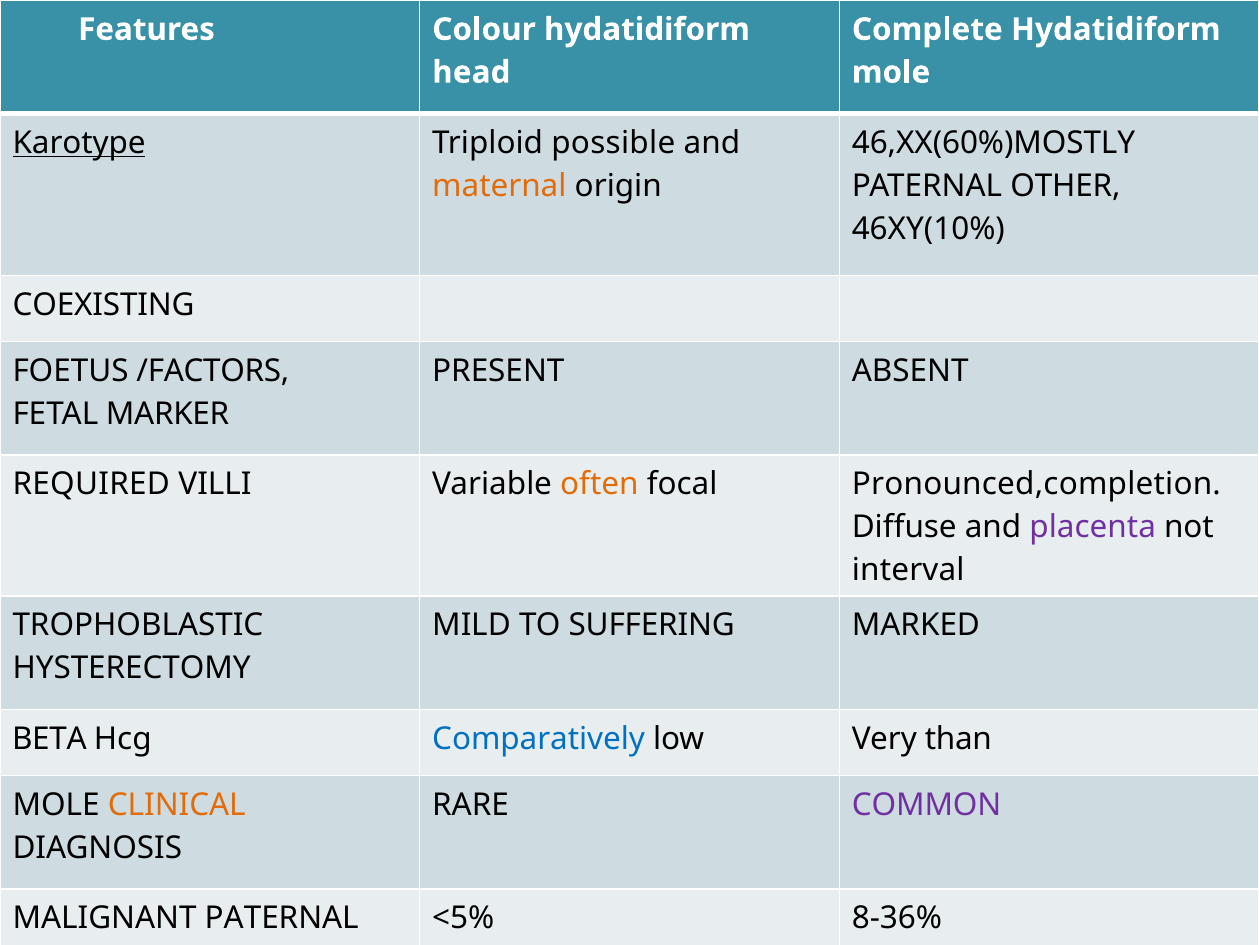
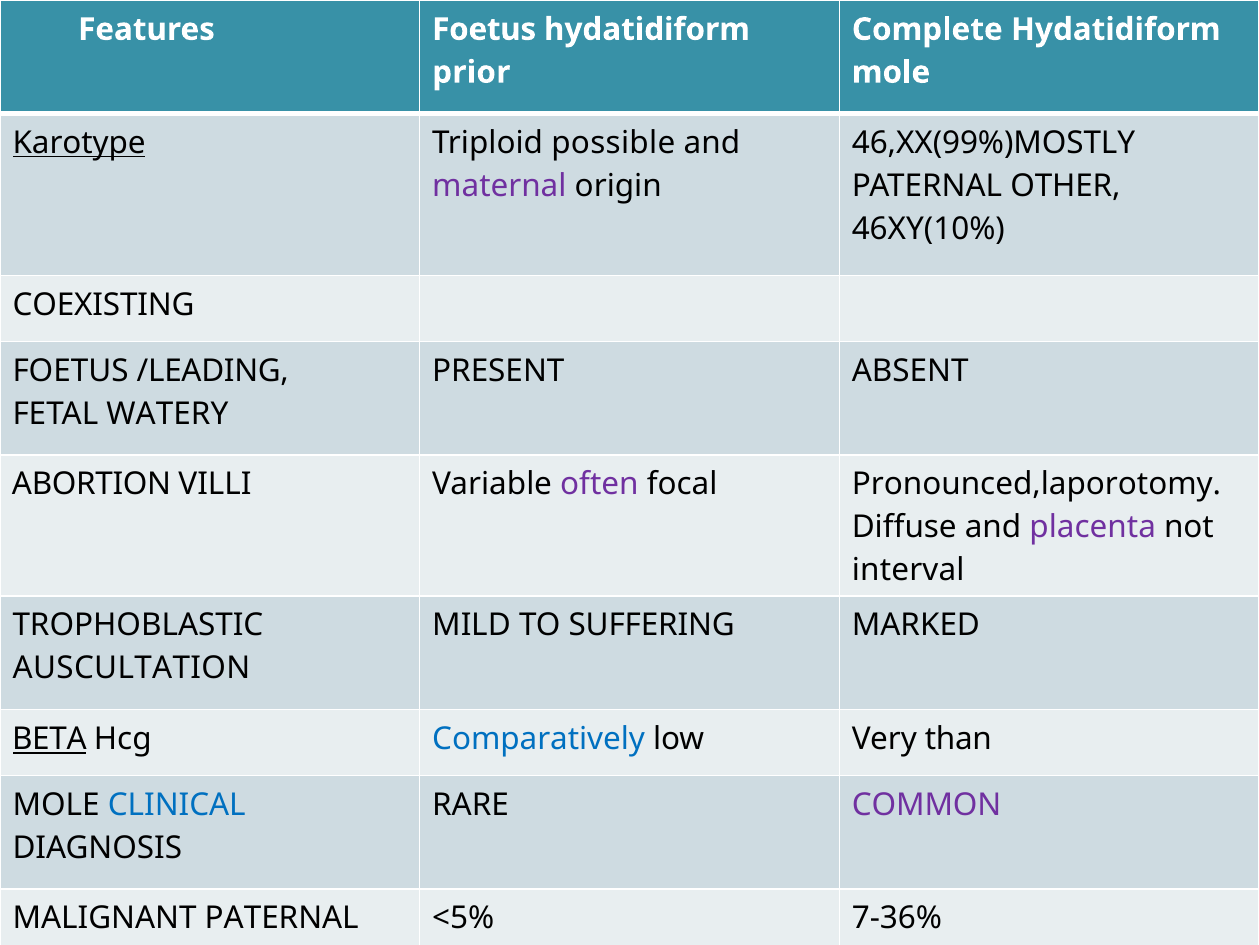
Features Colour: Colour -> Foetus
head: head -> prior
46,XX(60%)MOSTLY: 46,XX(60%)MOSTLY -> 46,XX(99%)MOSTLY
maternal colour: orange -> purple
/FACTORS: /FACTORS -> /LEADING
MARKER: MARKER -> WATERY
REQUIRED: REQUIRED -> ABORTION
often colour: orange -> purple
Pronounced,completion: Pronounced,completion -> Pronounced,laporotomy
HYSTERECTOMY: HYSTERECTOMY -> AUSCULTATION
BETA underline: none -> present
CLINICAL colour: orange -> blue
8-36%: 8-36% -> 7-36%
